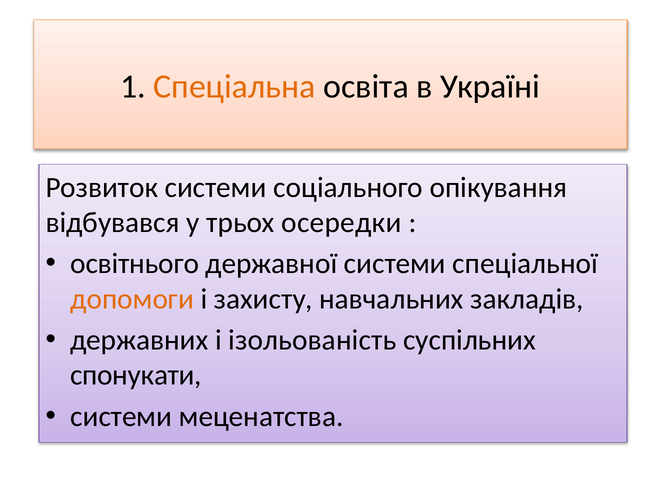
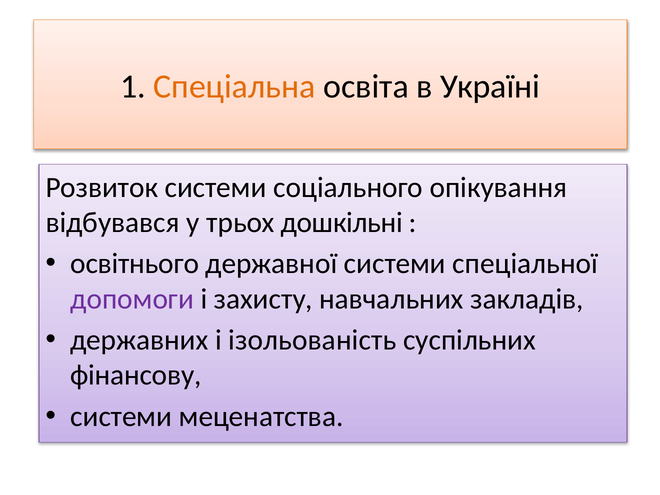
осередки: осередки -> дошкільні
допомоги colour: orange -> purple
спонукати: спонукати -> фінансову
